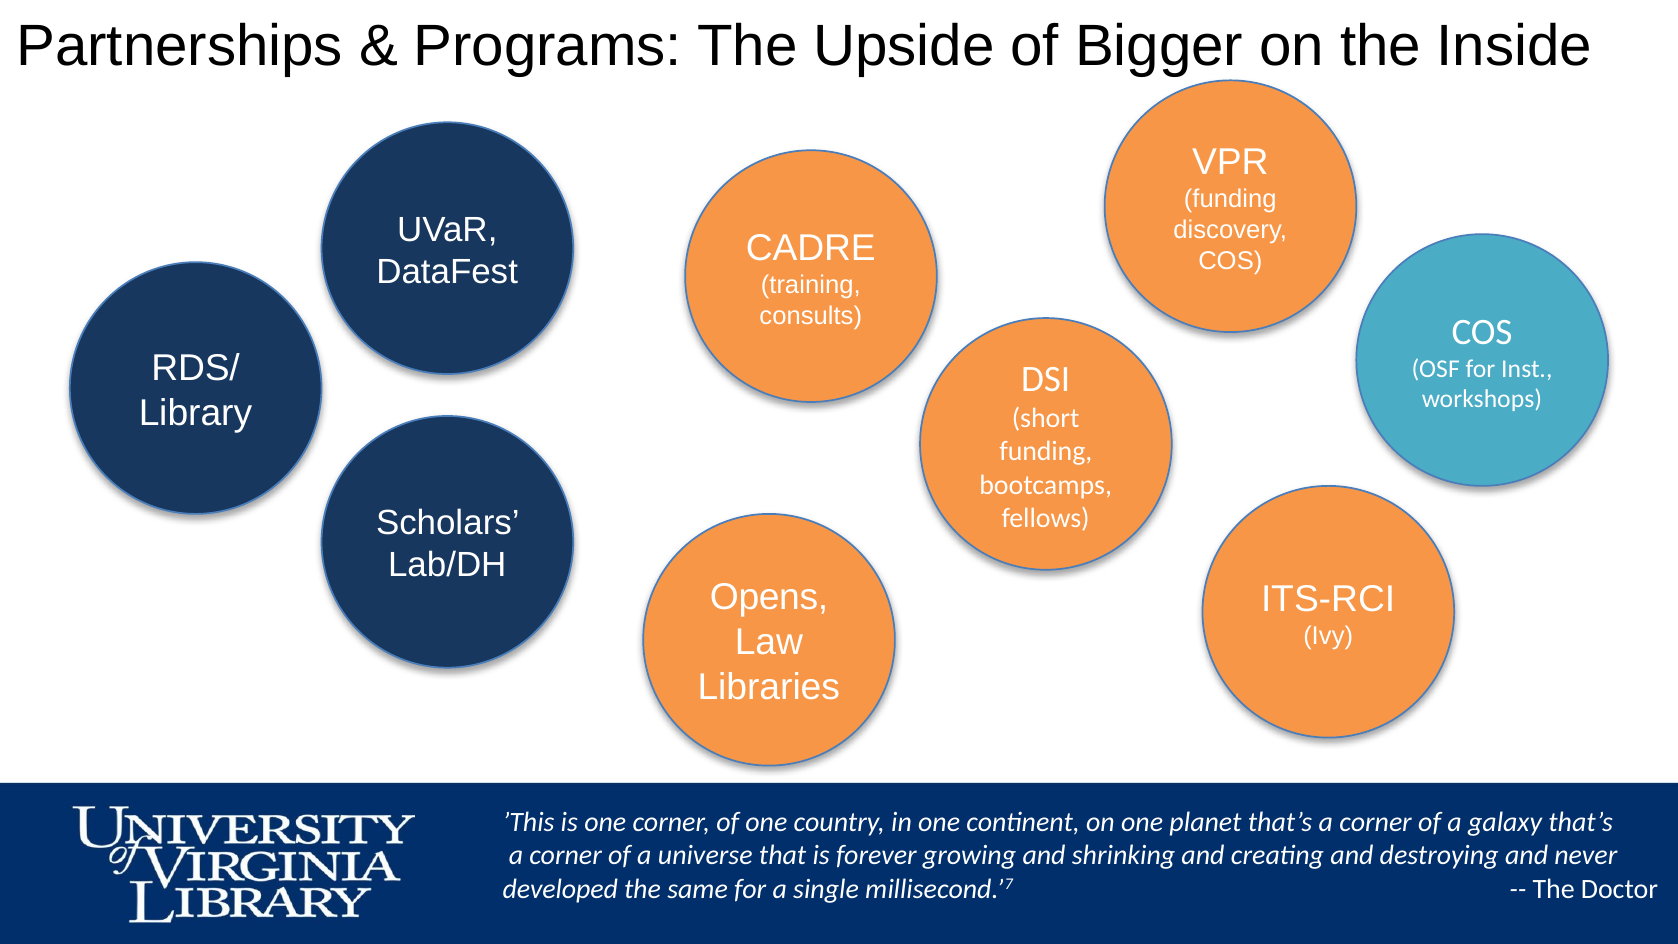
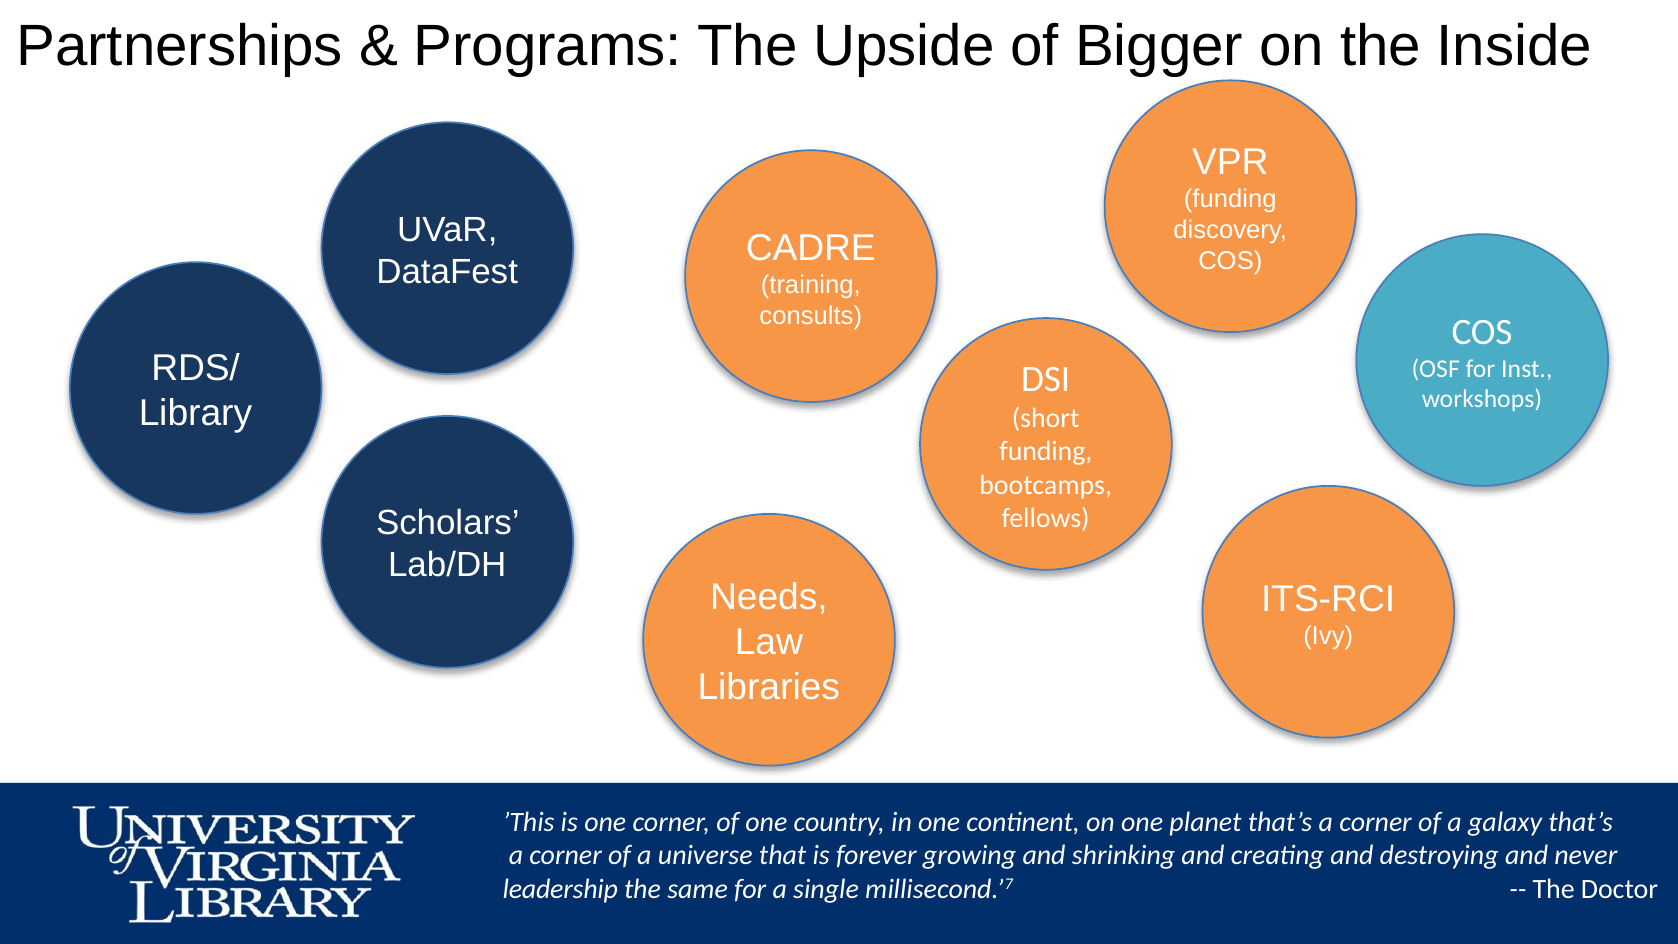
Opens: Opens -> Needs
developed: developed -> leadership
